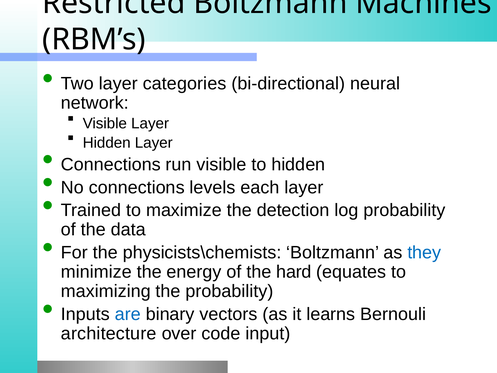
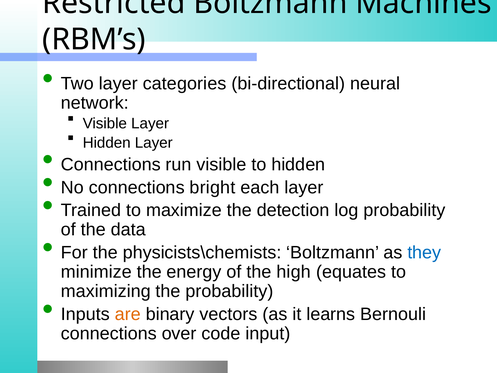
levels: levels -> bright
hard: hard -> high
are colour: blue -> orange
architecture at (109, 333): architecture -> connections
